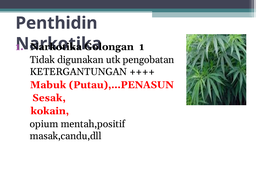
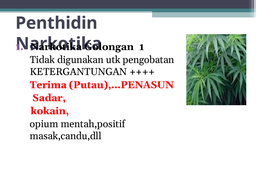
Mabuk: Mabuk -> Terima
Sesak: Sesak -> Sadar
